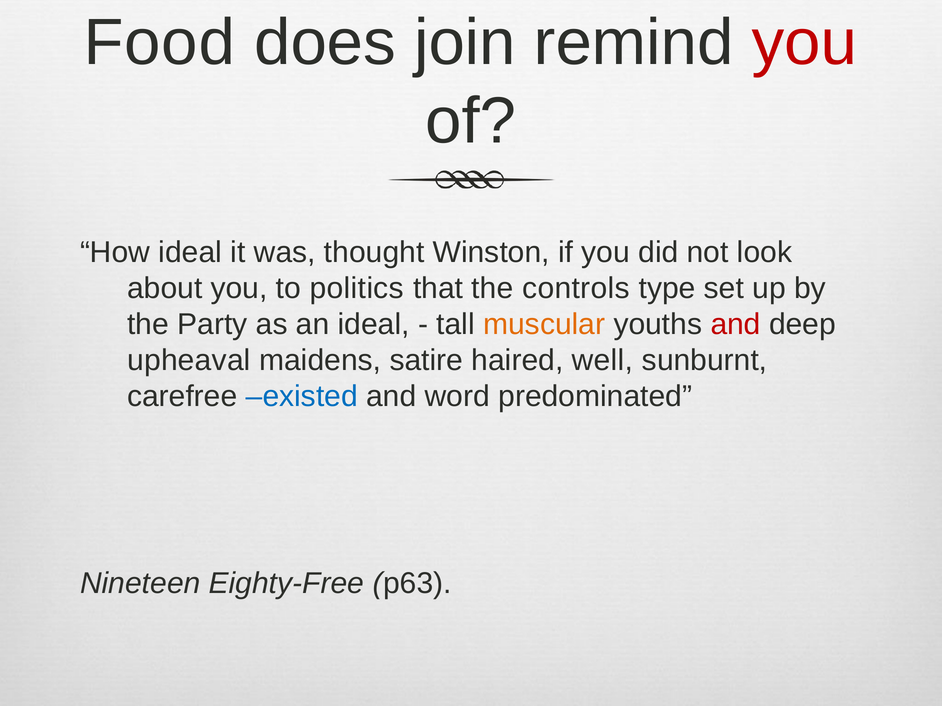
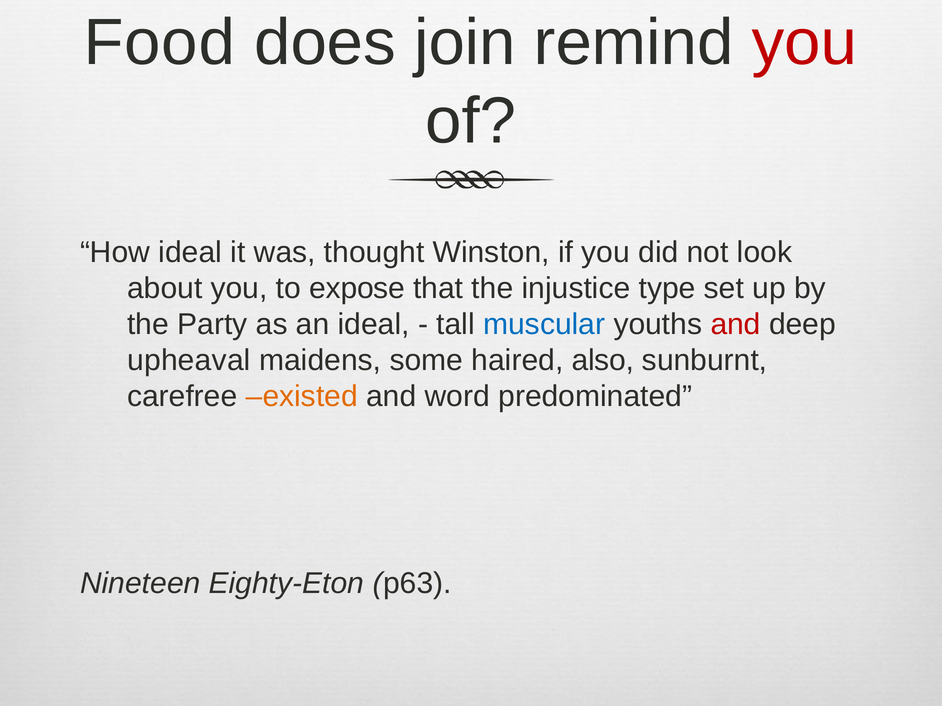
politics: politics -> expose
controls: controls -> injustice
muscular colour: orange -> blue
satire: satire -> some
well: well -> also
existed colour: blue -> orange
Eighty-Free: Eighty-Free -> Eighty-Eton
